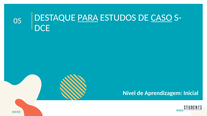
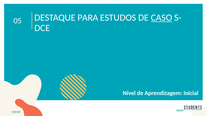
PARA underline: present -> none
